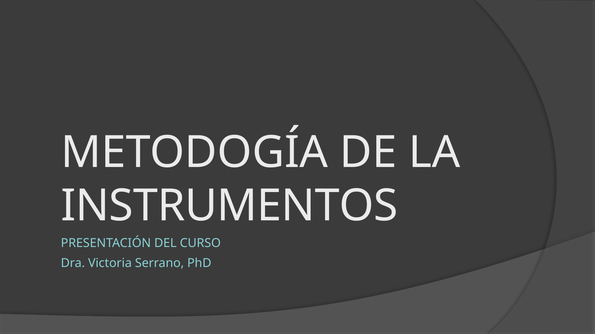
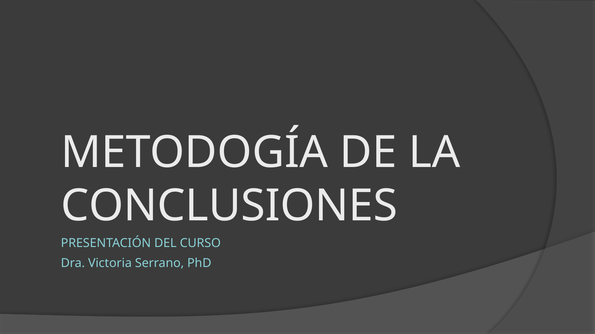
INSTRUMENTOS: INSTRUMENTOS -> CONCLUSIONES
